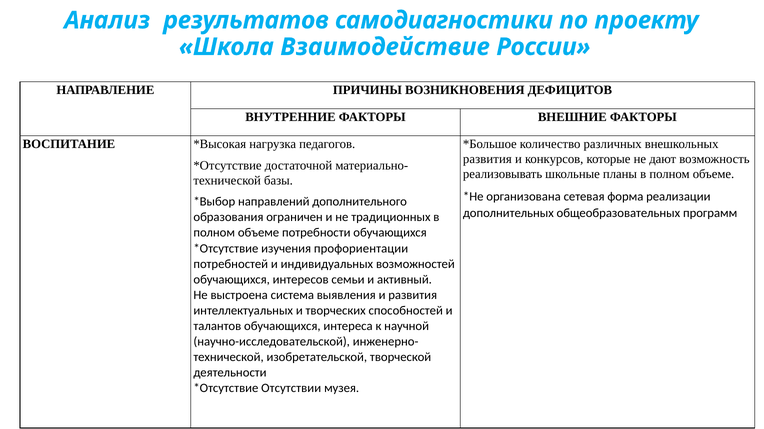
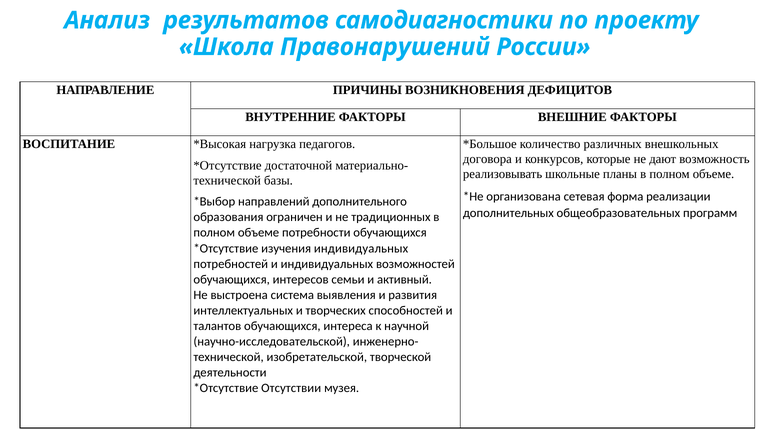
Взаимодействие: Взаимодействие -> Правонарушений
развития at (487, 159): развития -> договора
изучения профориентации: профориентации -> индивидуальных
